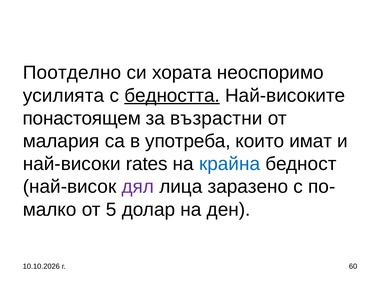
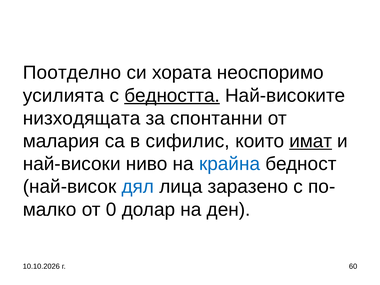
понастоящем: понастоящем -> низходящата
възрастни: възрастни -> спонтанни
употреба: употреба -> сифилис
имат underline: none -> present
rates: rates -> ниво
дял colour: purple -> blue
5: 5 -> 0
